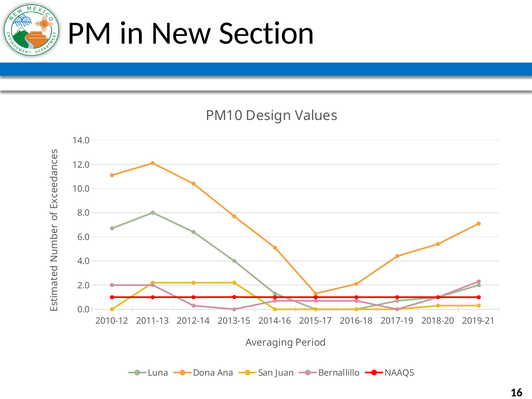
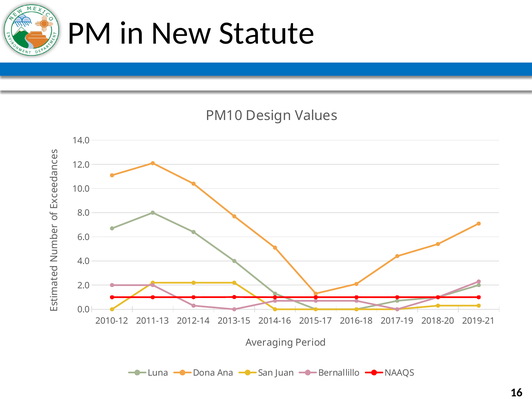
Section: Section -> Statute
